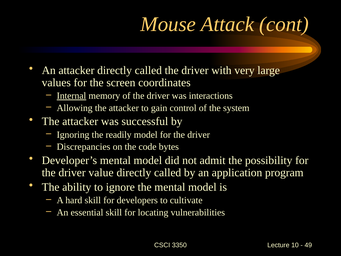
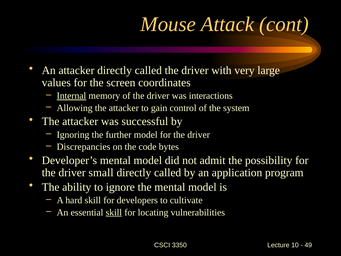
readily: readily -> further
value: value -> small
skill at (114, 212) underline: none -> present
